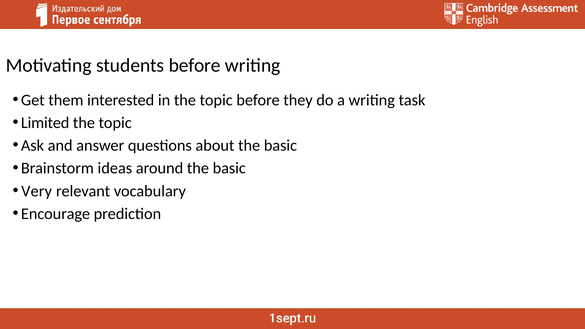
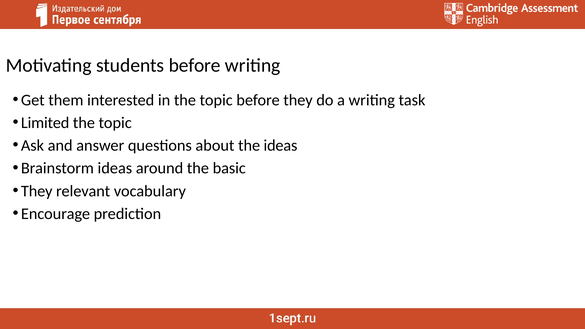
about the basic: basic -> ideas
Very at (37, 191): Very -> They
